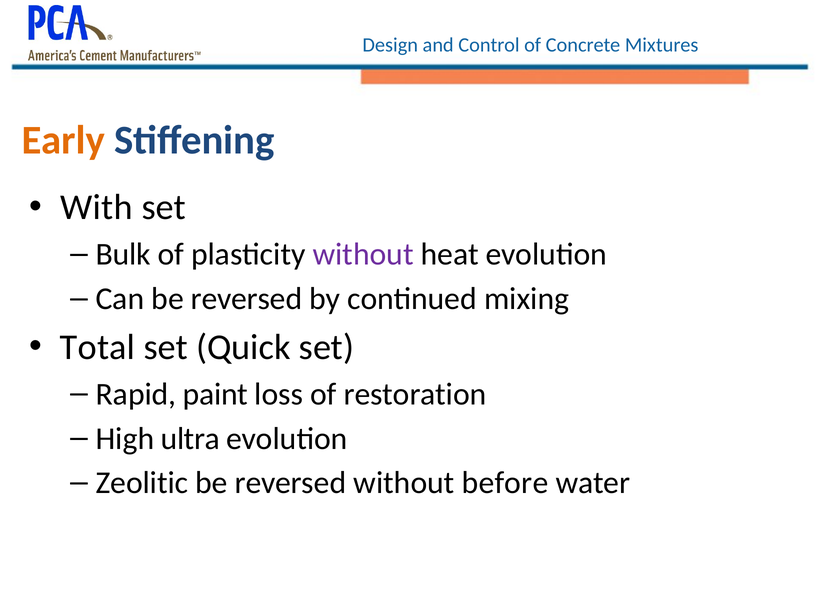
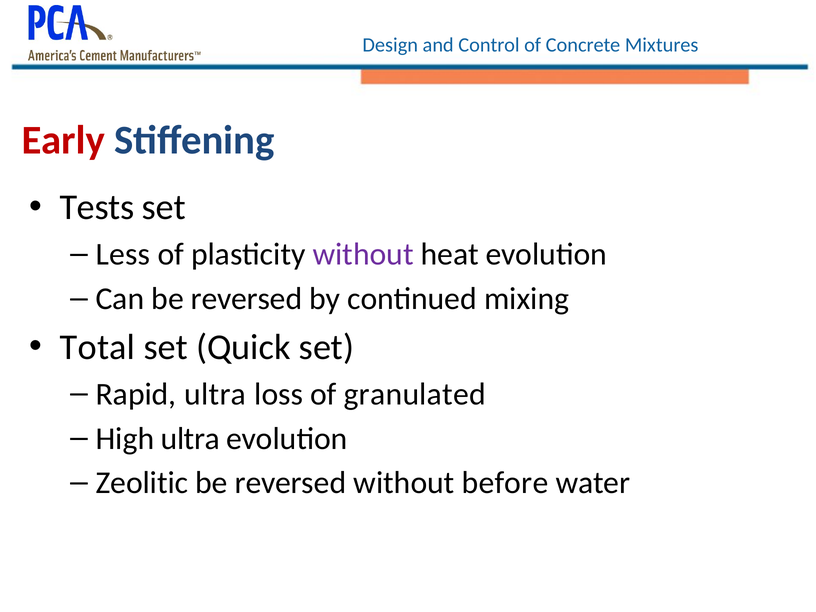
Early colour: orange -> red
With: With -> Tests
Bulk: Bulk -> Less
Rapid paint: paint -> ultra
restoration: restoration -> granulated
